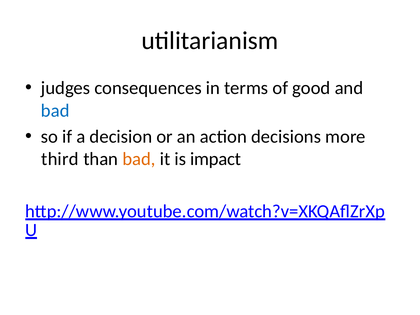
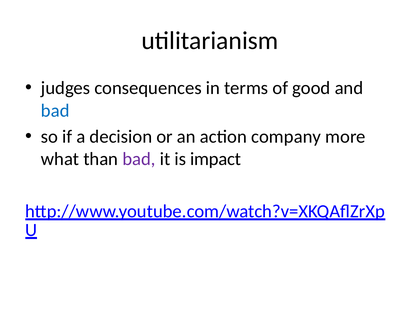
decisions: decisions -> company
third: third -> what
bad at (139, 159) colour: orange -> purple
